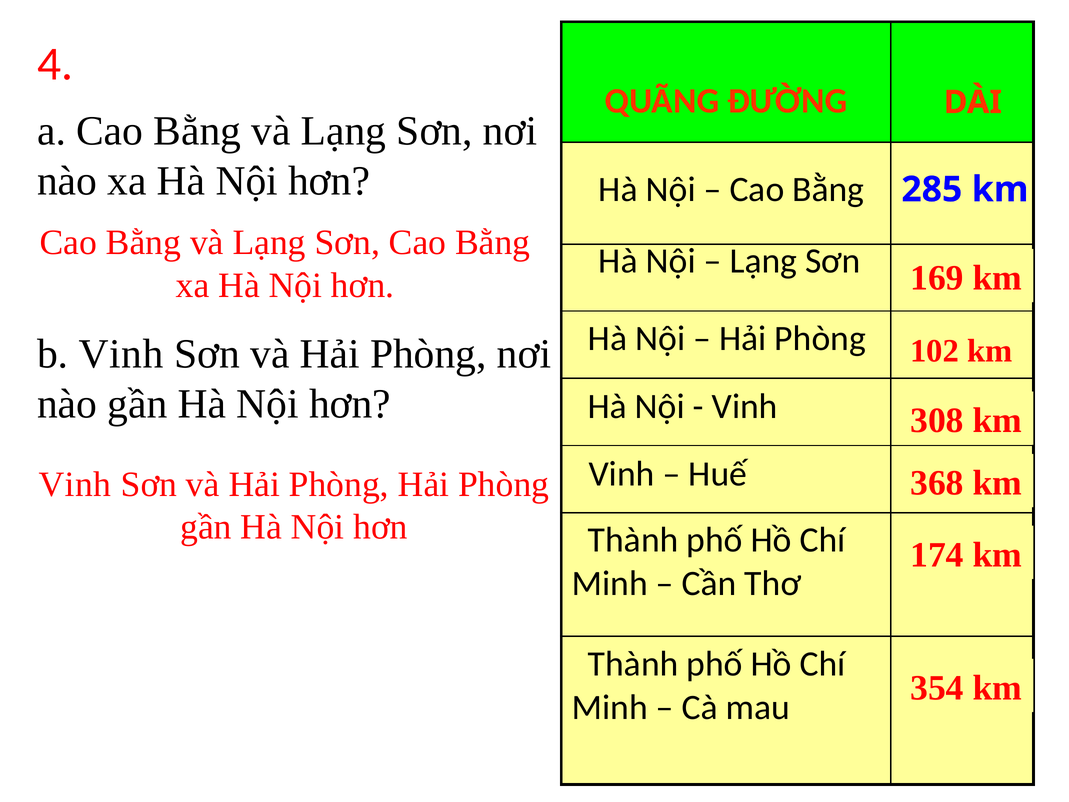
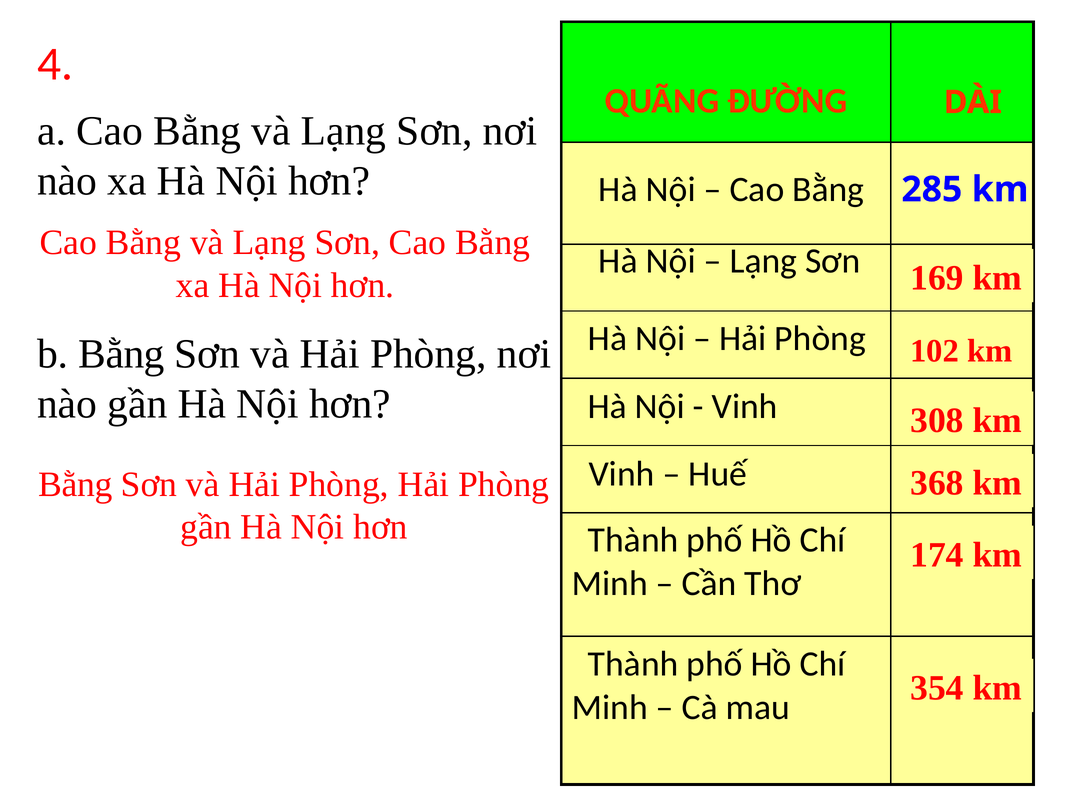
b Vinh: Vinh -> Bằng
Vinh at (75, 484): Vinh -> Bằng
